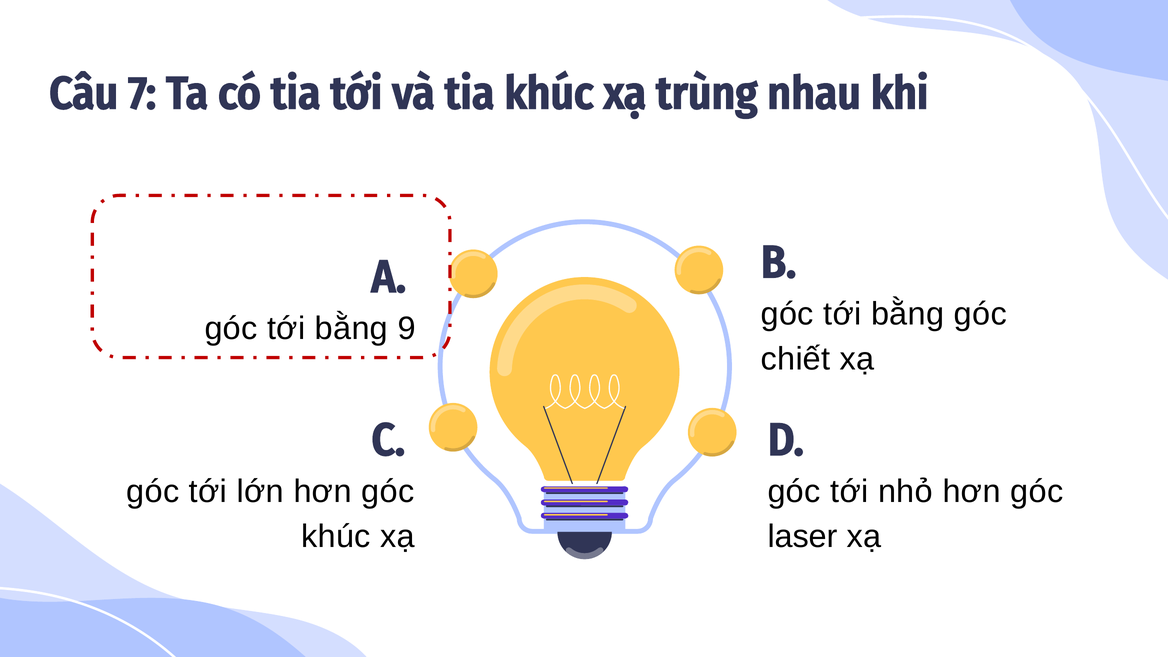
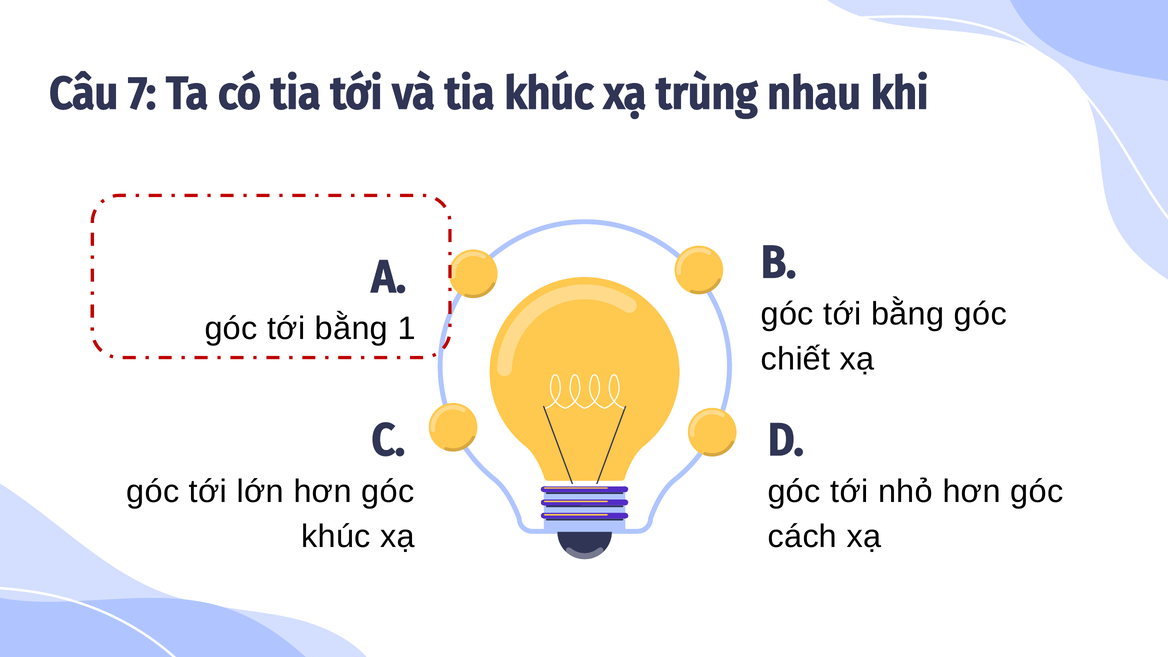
9: 9 -> 1
laser: laser -> cách
